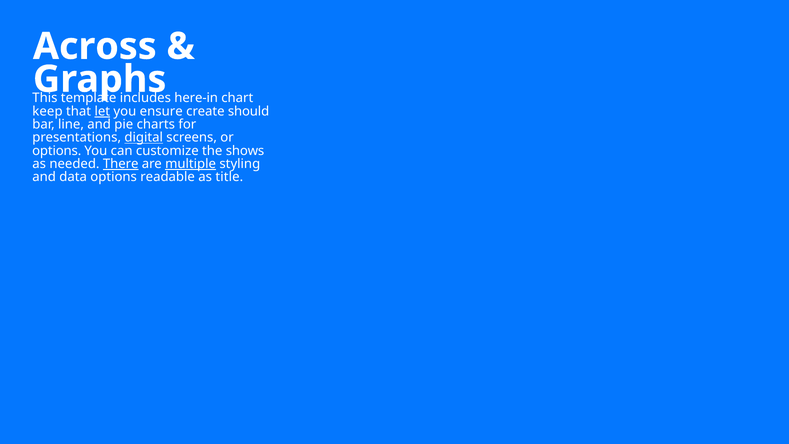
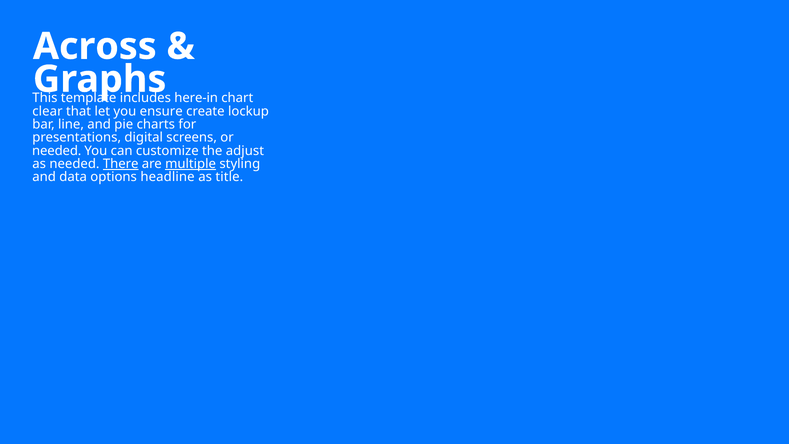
keep: keep -> clear
let underline: present -> none
should: should -> lockup
digital underline: present -> none
options at (57, 151): options -> needed
shows: shows -> adjust
readable: readable -> headline
